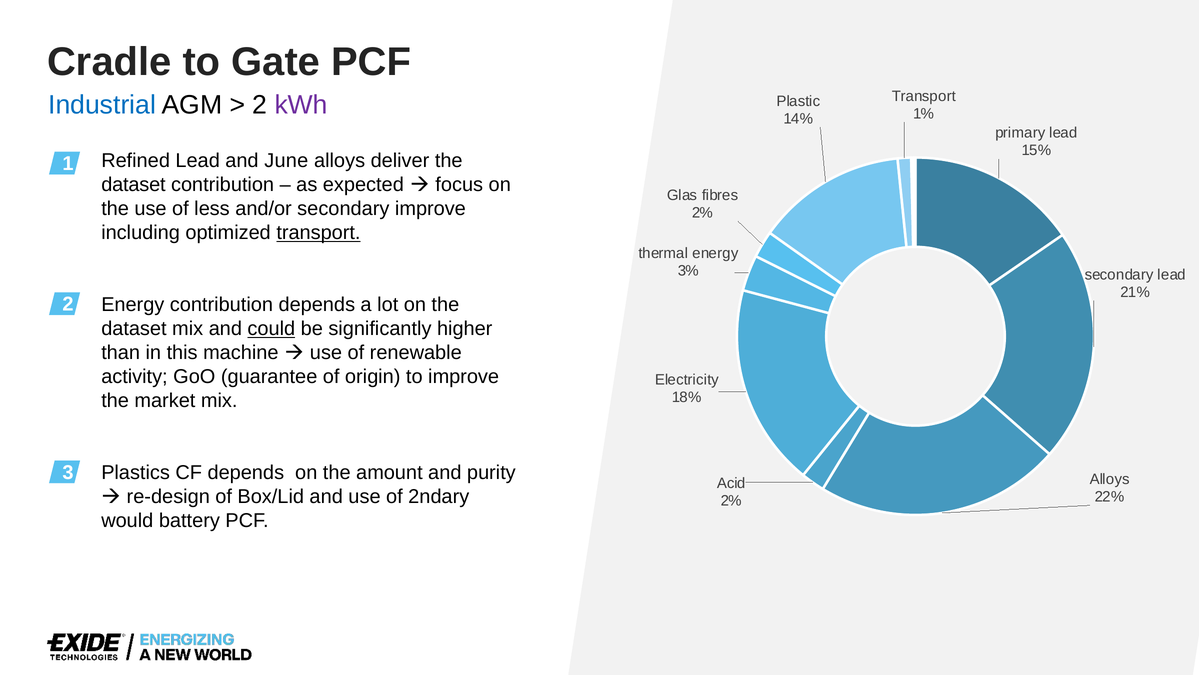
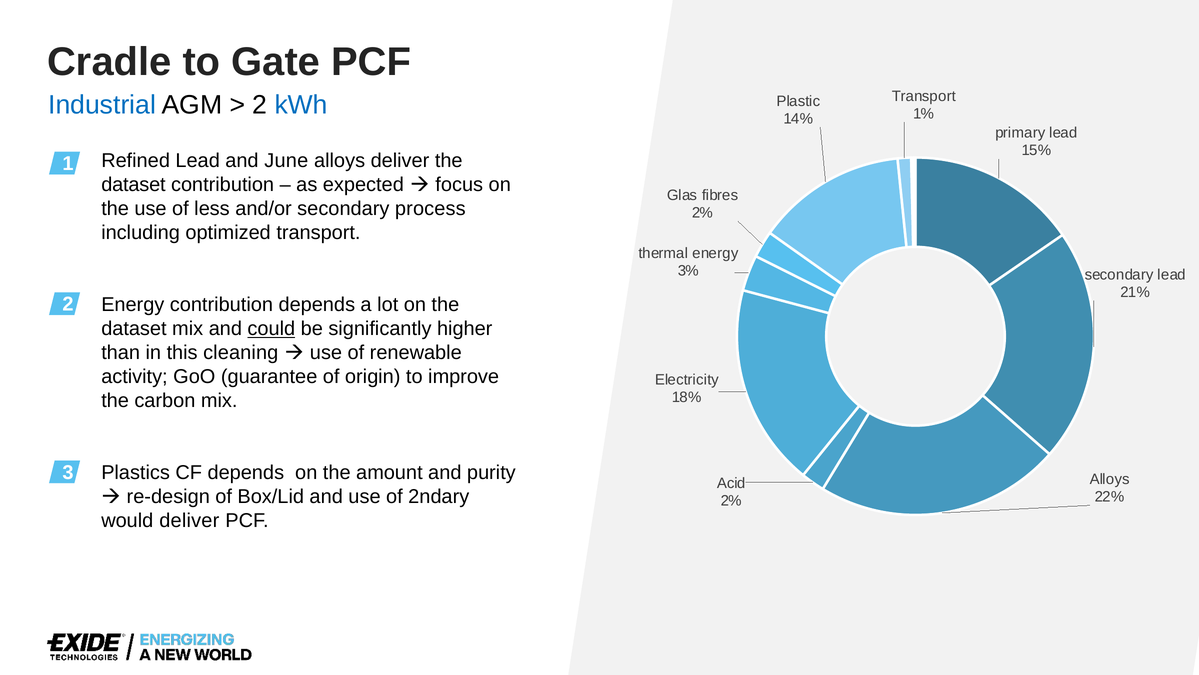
kWh colour: purple -> blue
secondary improve: improve -> process
transport at (318, 233) underline: present -> none
machine: machine -> cleaning
market: market -> carbon
would battery: battery -> deliver
